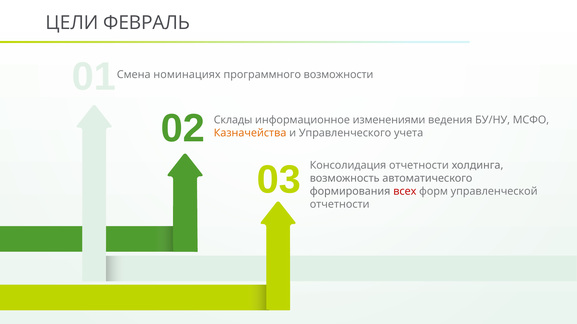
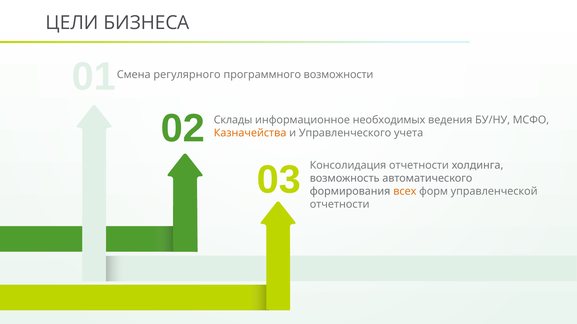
ФЕВРАЛЬ: ФЕВРАЛЬ -> БИЗНЕСА
номинациях: номинациях -> регулярного
изменениями: изменениями -> необходимых
всех colour: red -> orange
